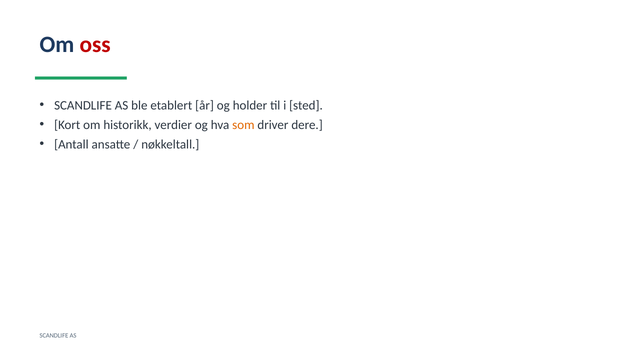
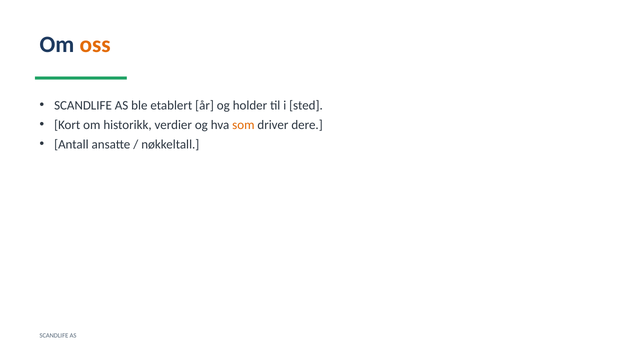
oss colour: red -> orange
